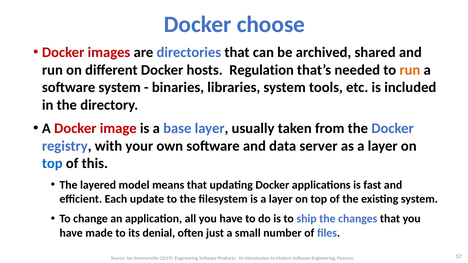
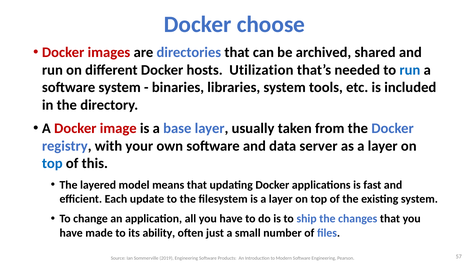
Regulation: Regulation -> Utilization
run at (410, 70) colour: orange -> blue
denial: denial -> ability
